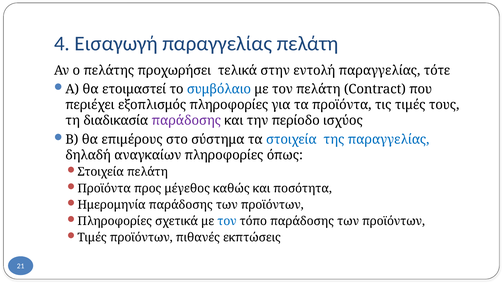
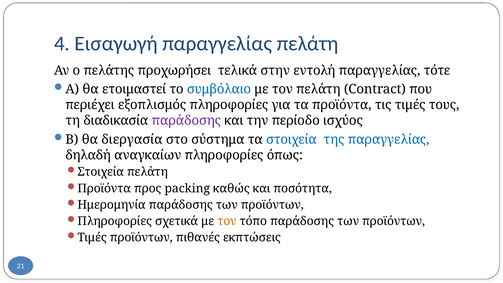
επιμέρους: επιμέρους -> διεργασία
μέγεθος: μέγεθος -> packing
τον at (227, 221) colour: blue -> orange
